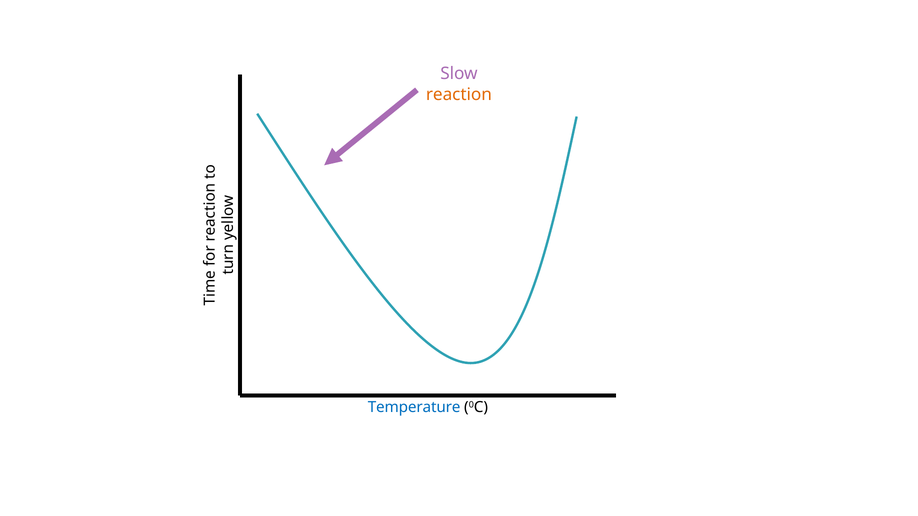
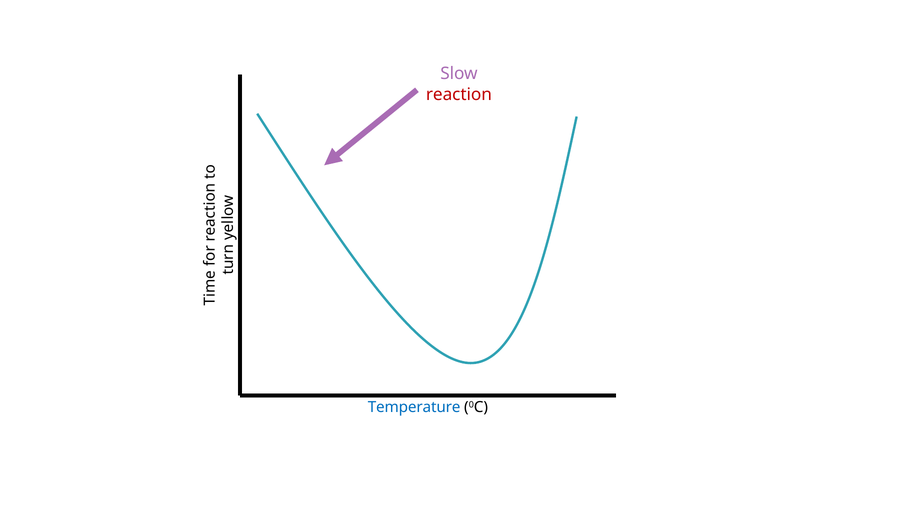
reaction colour: orange -> red
